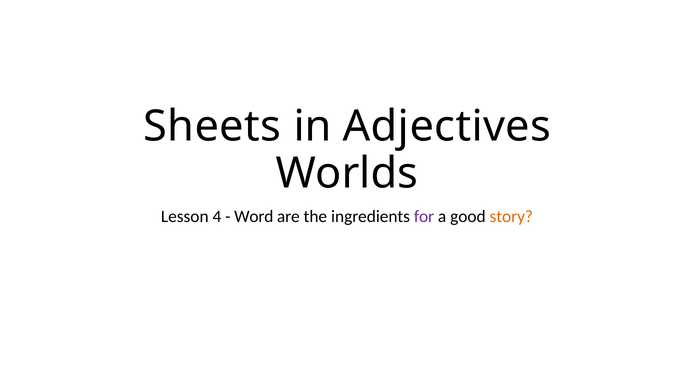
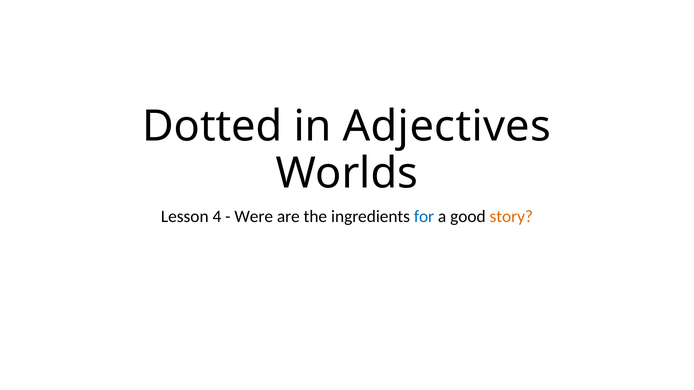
Sheets: Sheets -> Dotted
Word: Word -> Were
for colour: purple -> blue
